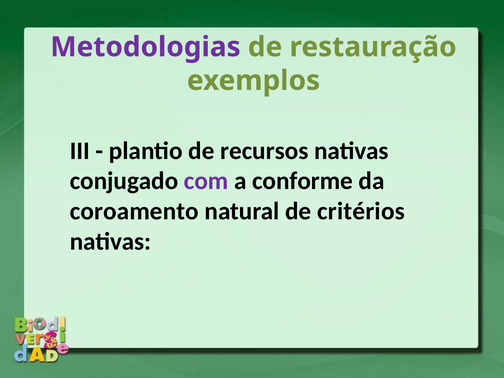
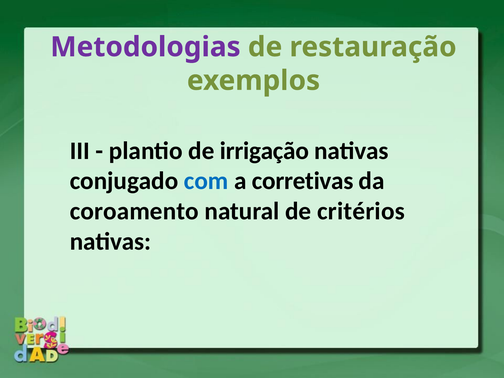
recursos: recursos -> irrigação
com colour: purple -> blue
conforme: conforme -> corretivas
